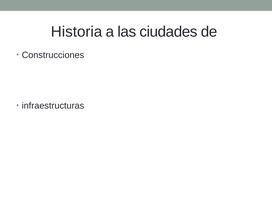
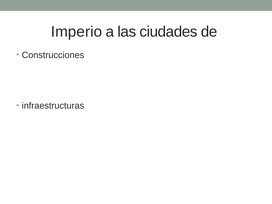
Historia: Historia -> Imperio
